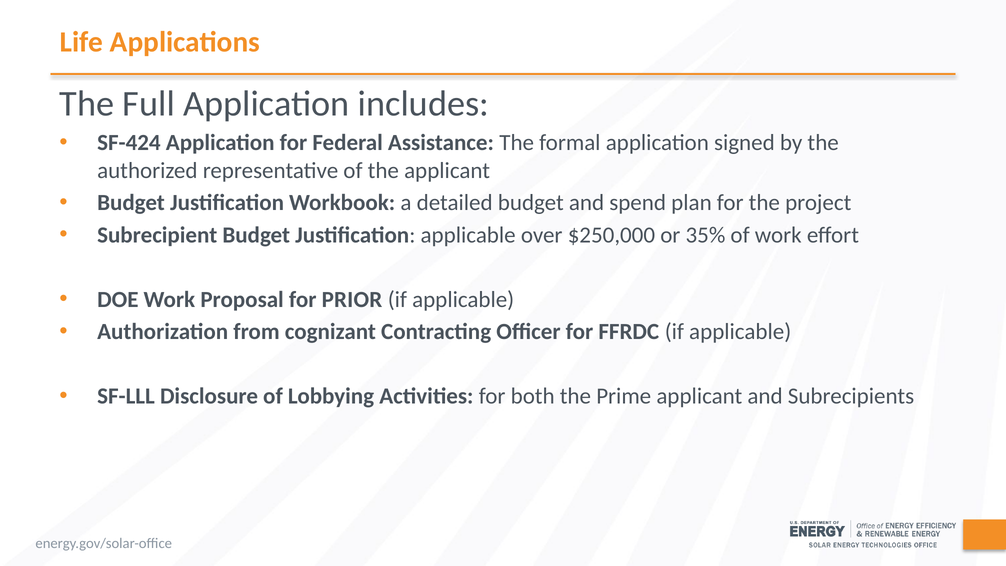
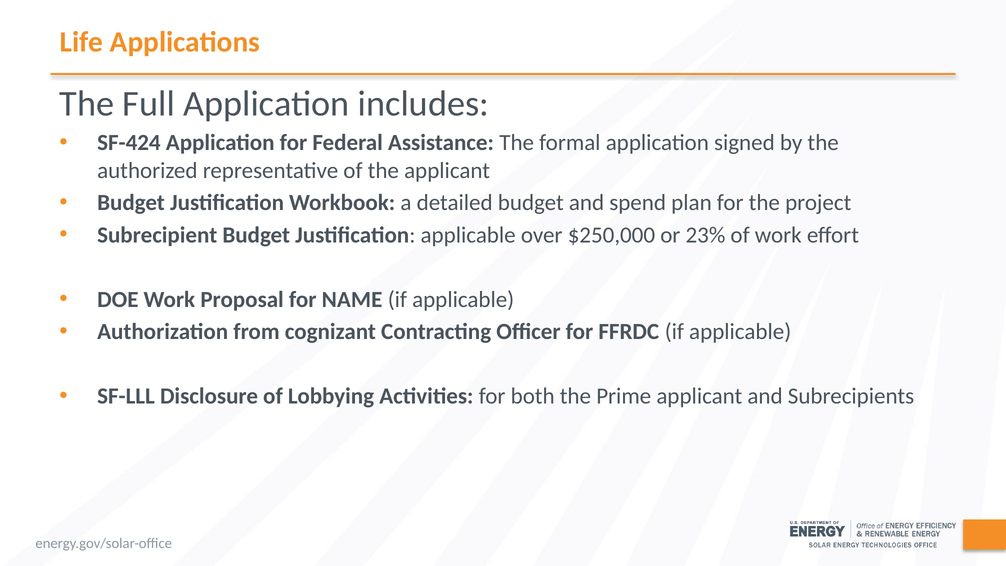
35%: 35% -> 23%
PRIOR: PRIOR -> NAME
